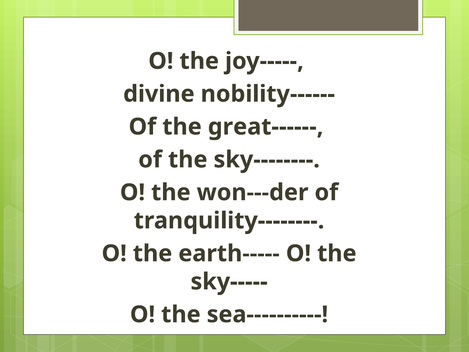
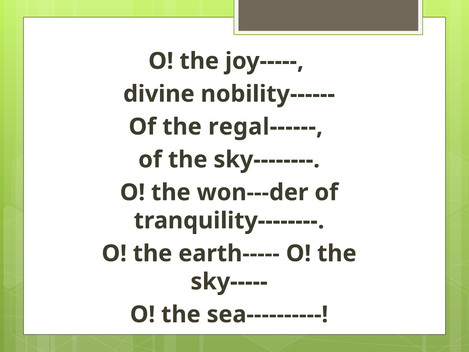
great------: great------ -> regal------
